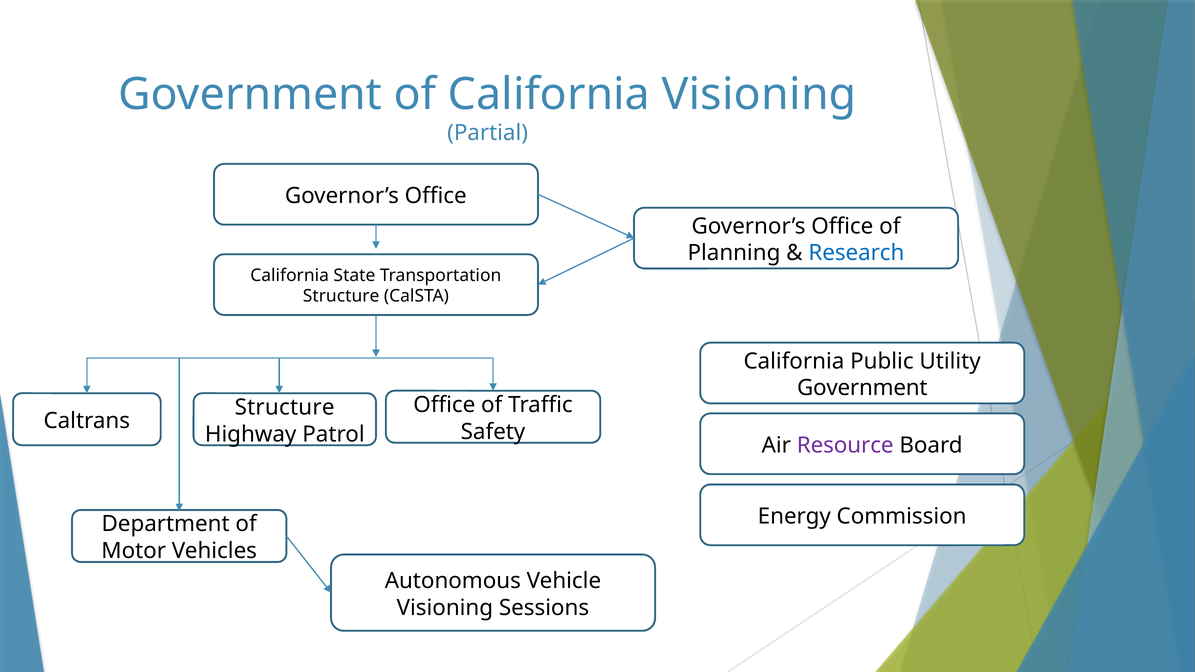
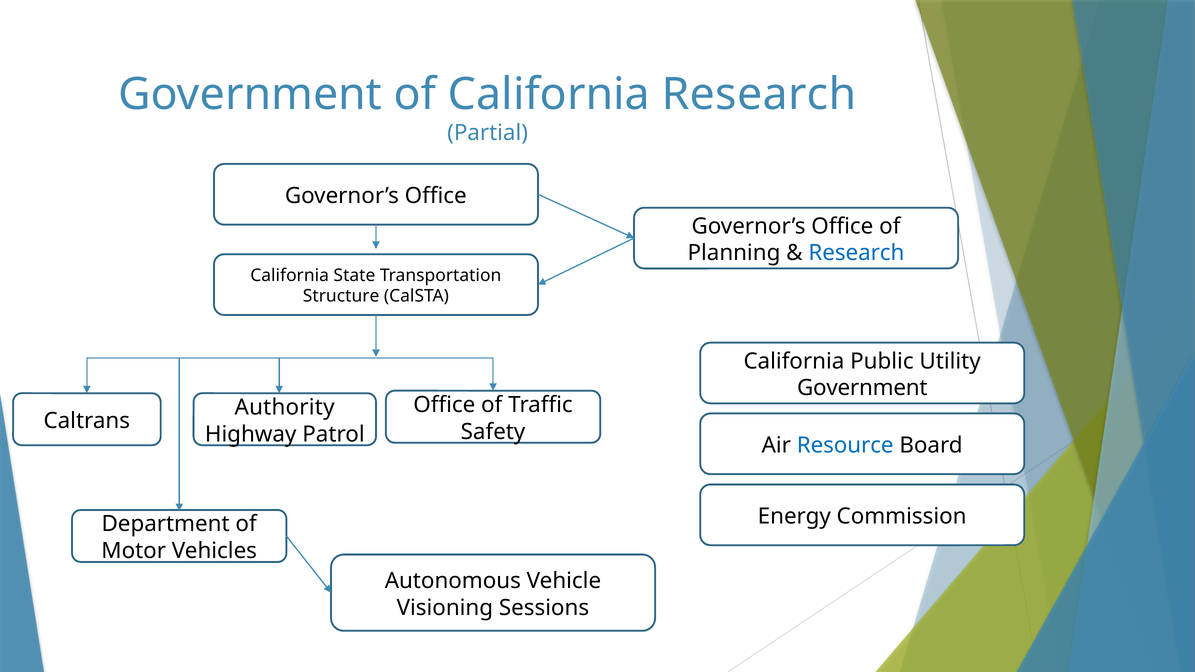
California Visioning: Visioning -> Research
Structure at (285, 407): Structure -> Authority
Resource colour: purple -> blue
